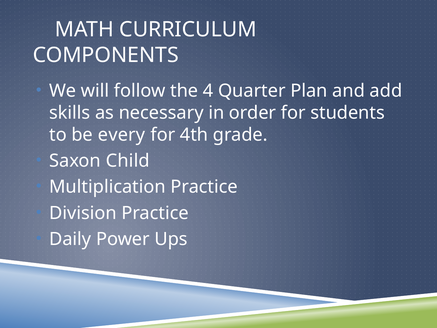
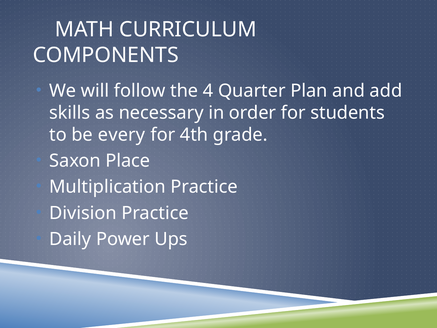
Child: Child -> Place
